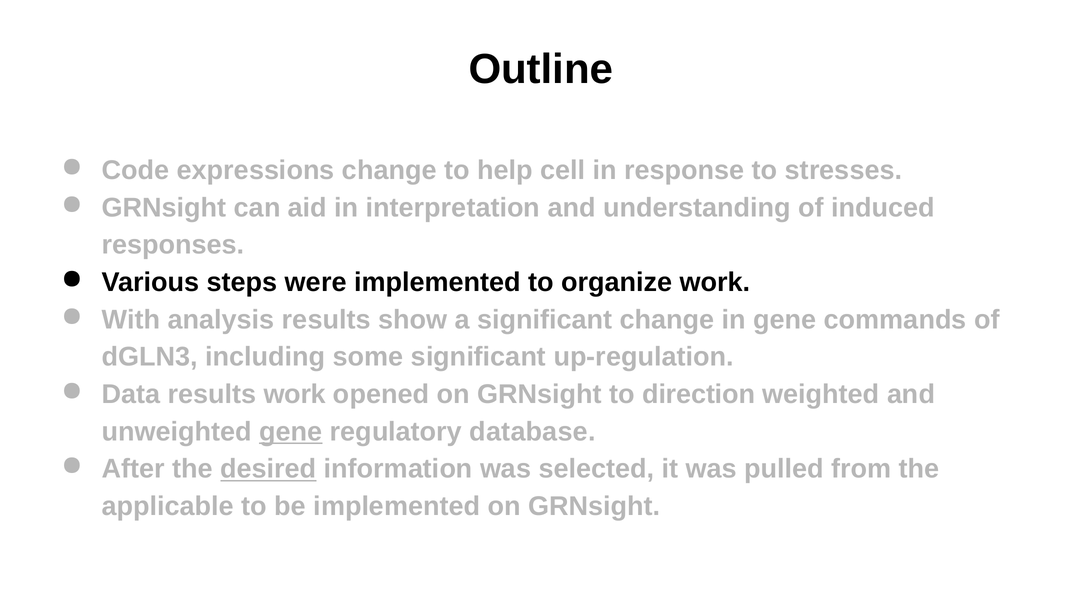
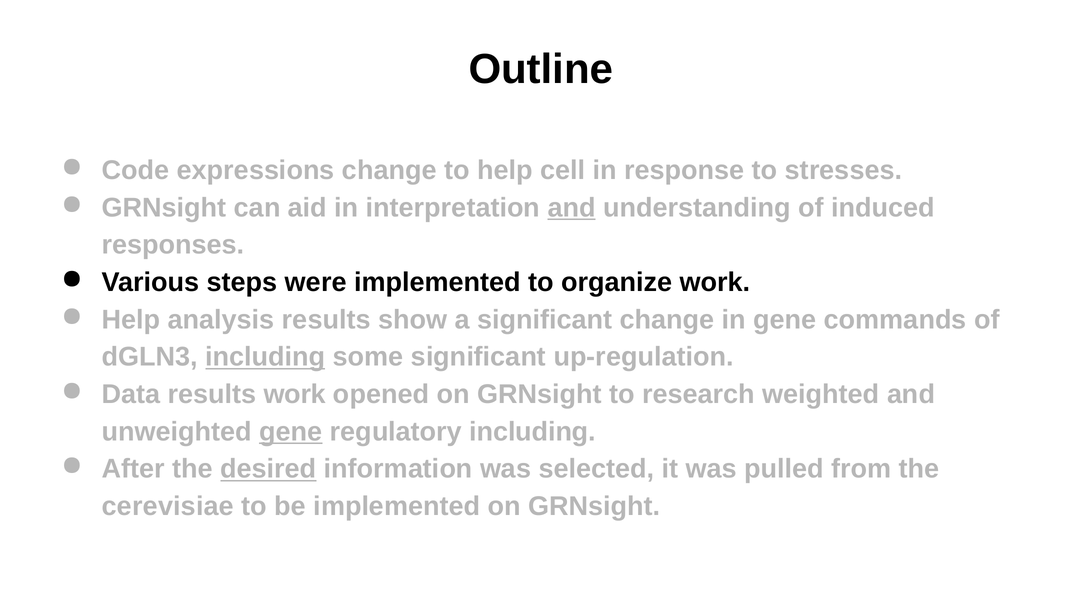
and at (572, 207) underline: none -> present
With at (131, 319): With -> Help
including at (265, 357) underline: none -> present
direction: direction -> research
regulatory database: database -> including
applicable: applicable -> cerevisiae
